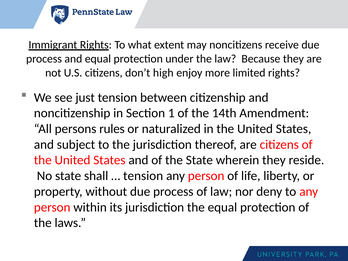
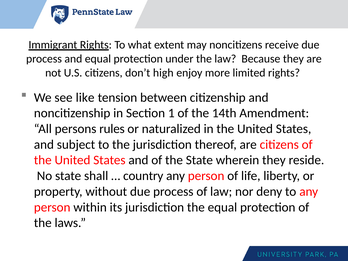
just: just -> like
tension at (143, 176): tension -> country
